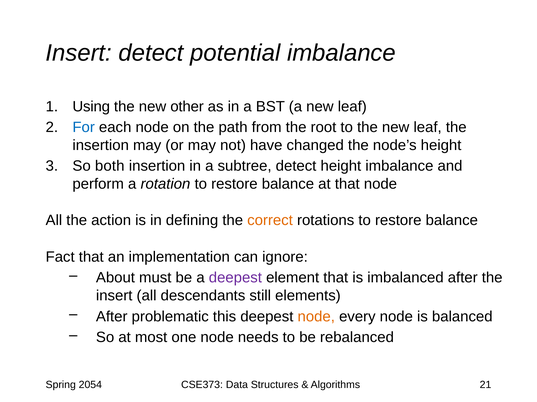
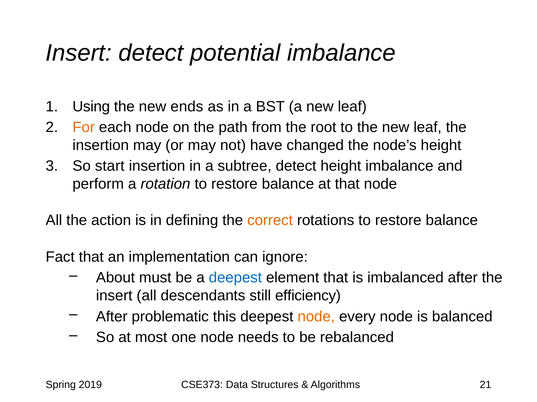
other: other -> ends
For colour: blue -> orange
both: both -> start
deepest at (235, 278) colour: purple -> blue
elements: elements -> efficiency
2054: 2054 -> 2019
